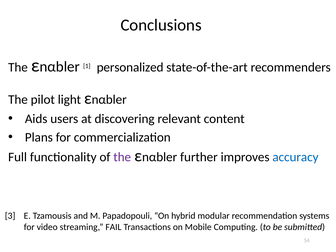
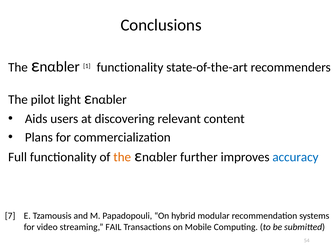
1 personalized: personalized -> functionality
the at (122, 157) colour: purple -> orange
3: 3 -> 7
